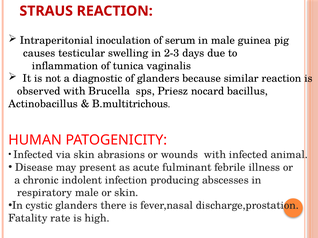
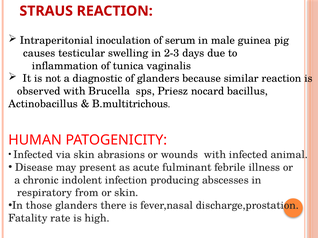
respiratory male: male -> from
cystic: cystic -> those
